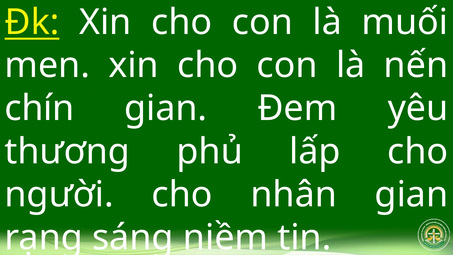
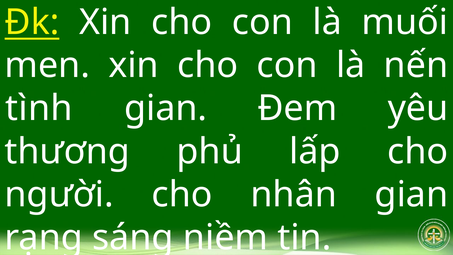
chín: chín -> tình
